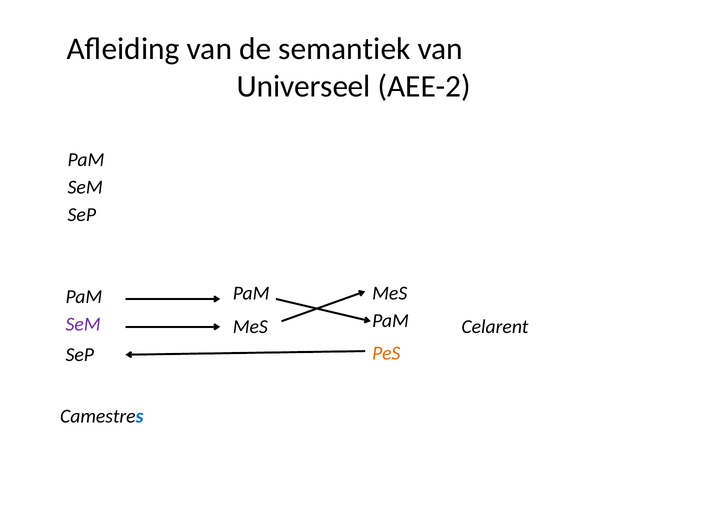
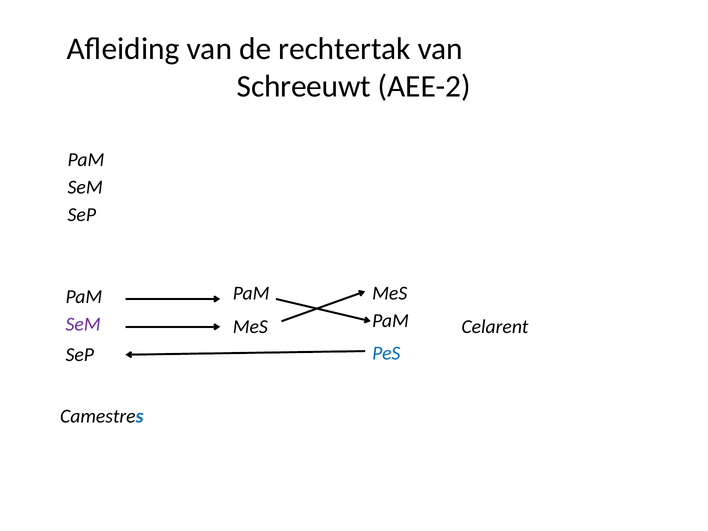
semantiek: semantiek -> rechtertak
Universeel: Universeel -> Schreeuwt
PeS colour: orange -> blue
